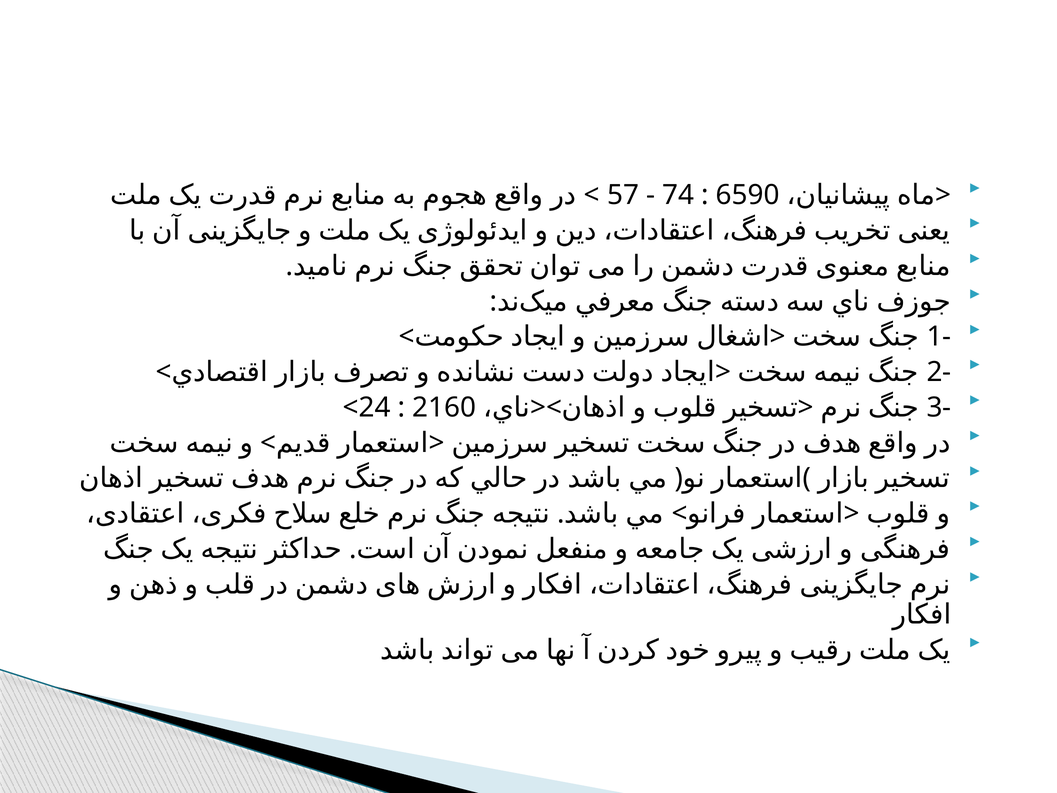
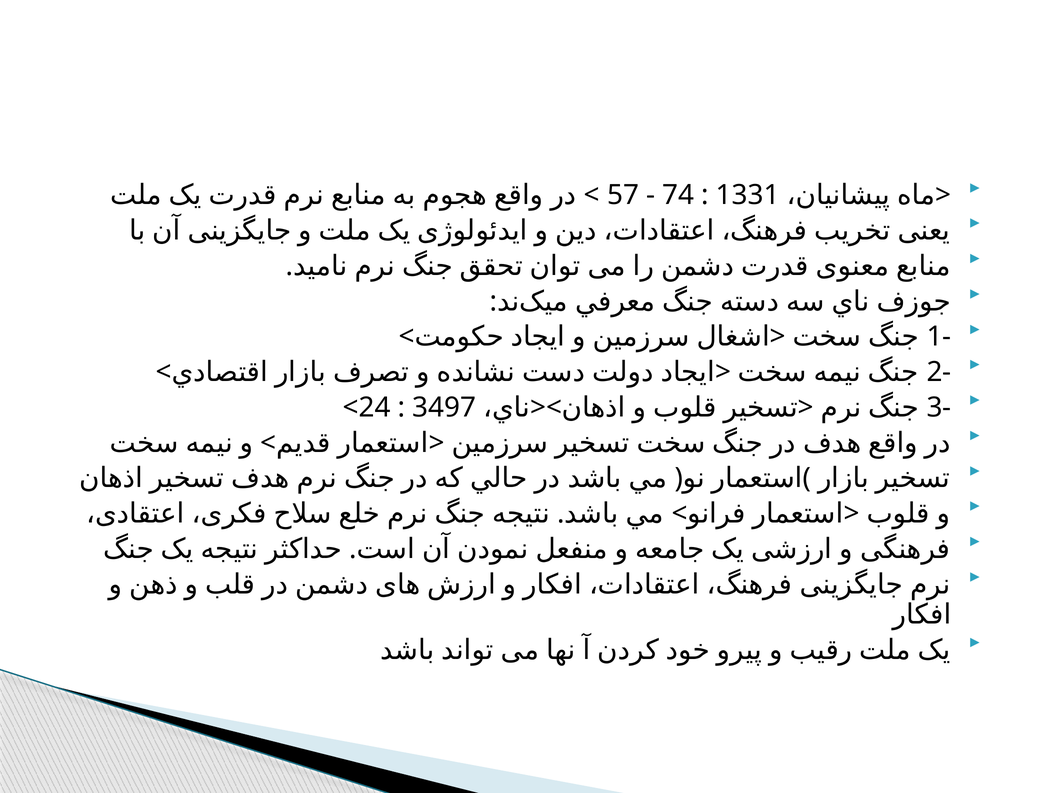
6590: 6590 -> 1331
2160: 2160 -> 3497
